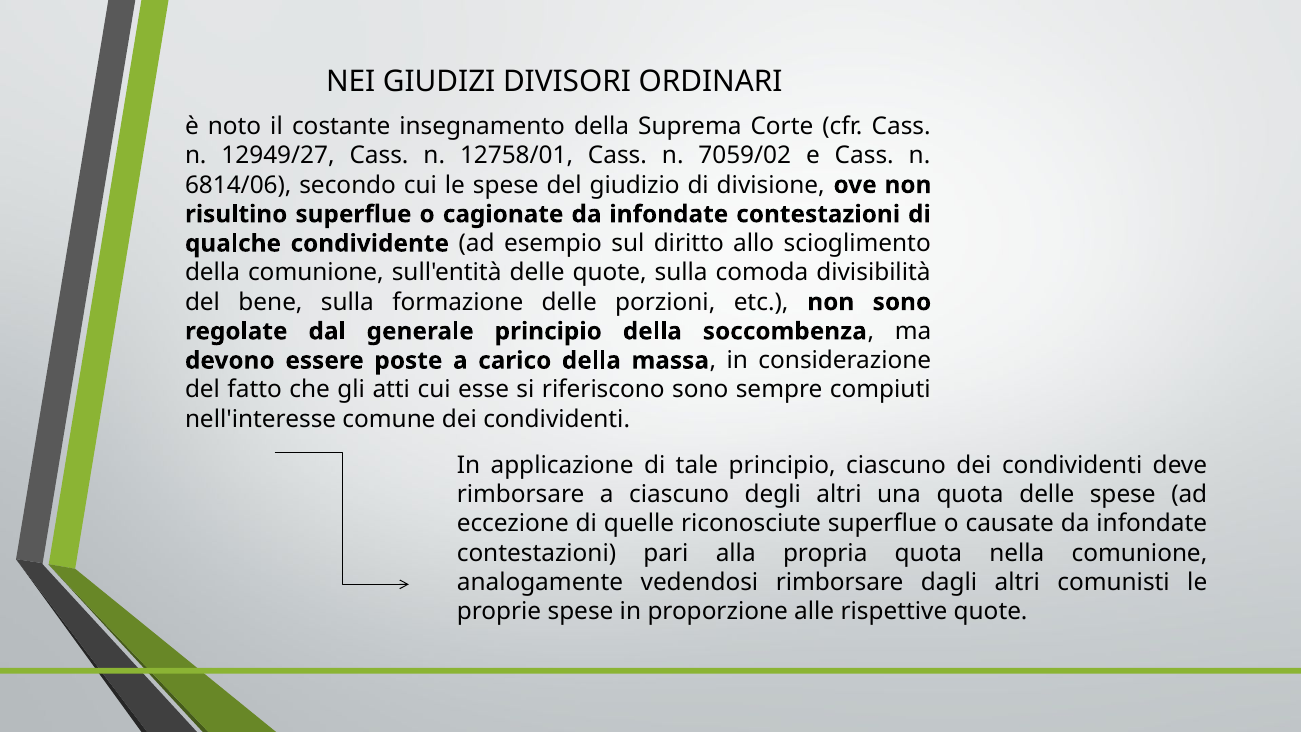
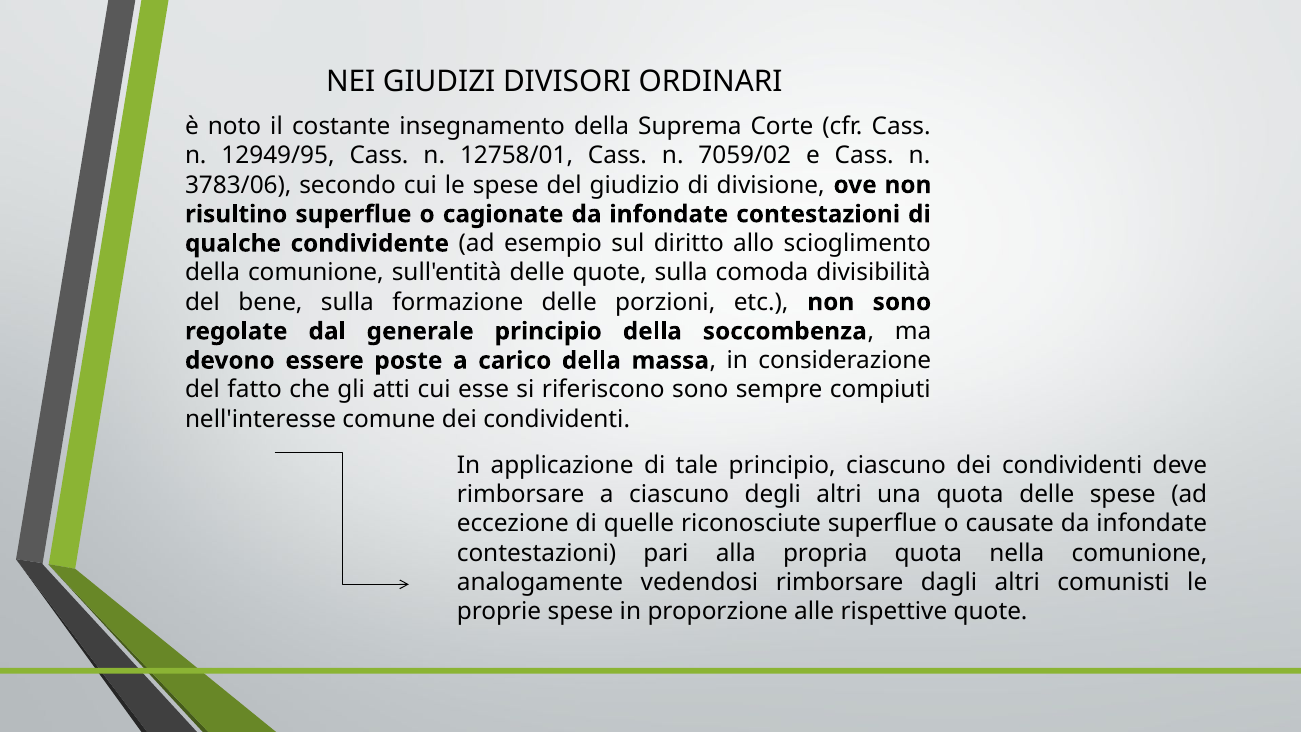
12949/27: 12949/27 -> 12949/95
6814/06: 6814/06 -> 3783/06
